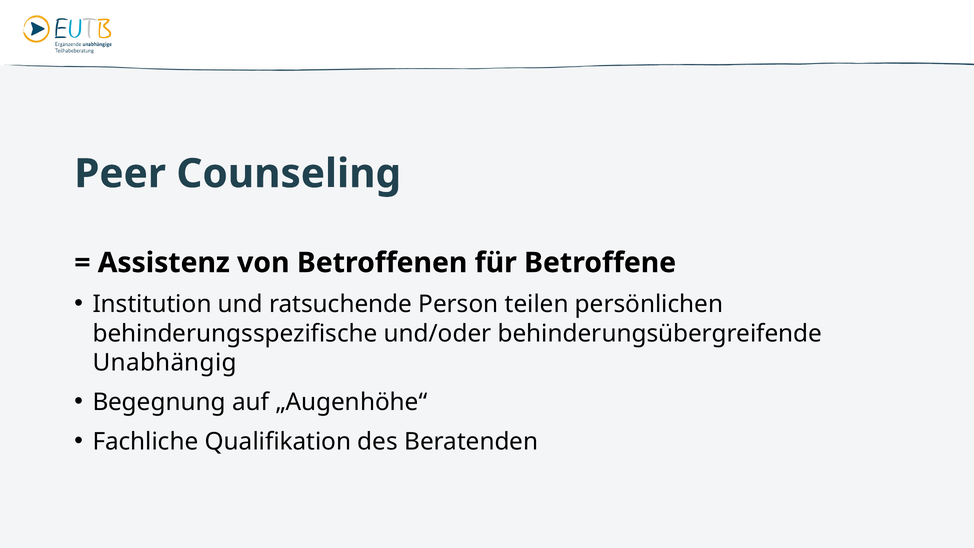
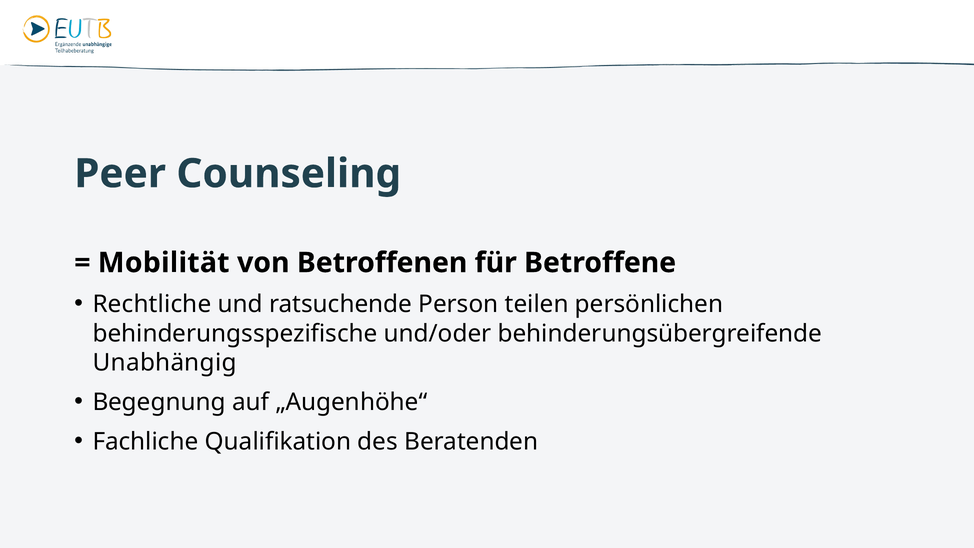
Assistenz: Assistenz -> Mobilität
Institution: Institution -> Rechtliche
